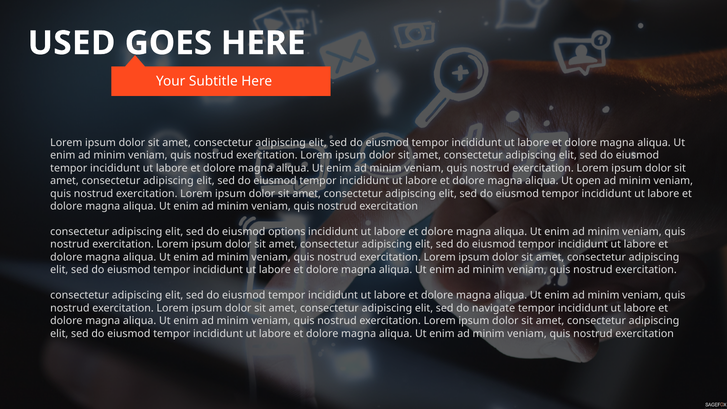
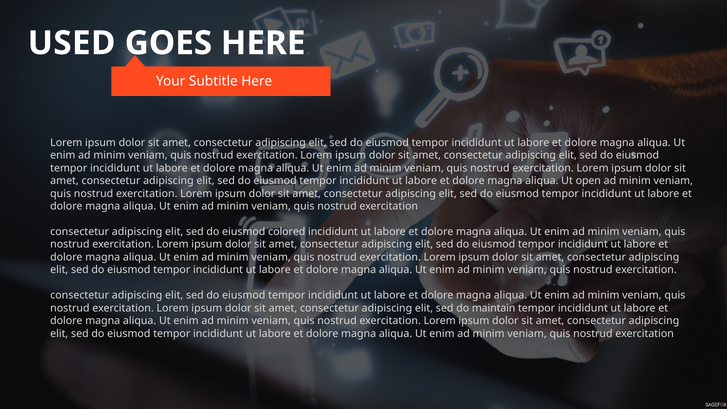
options: options -> colored
navigate: navigate -> maintain
